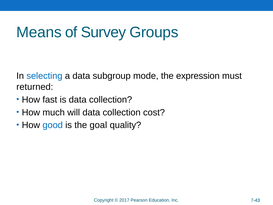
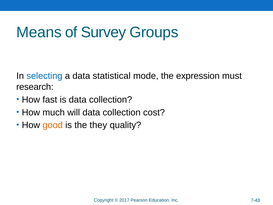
subgroup: subgroup -> statistical
returned: returned -> research
good colour: blue -> orange
goal: goal -> they
